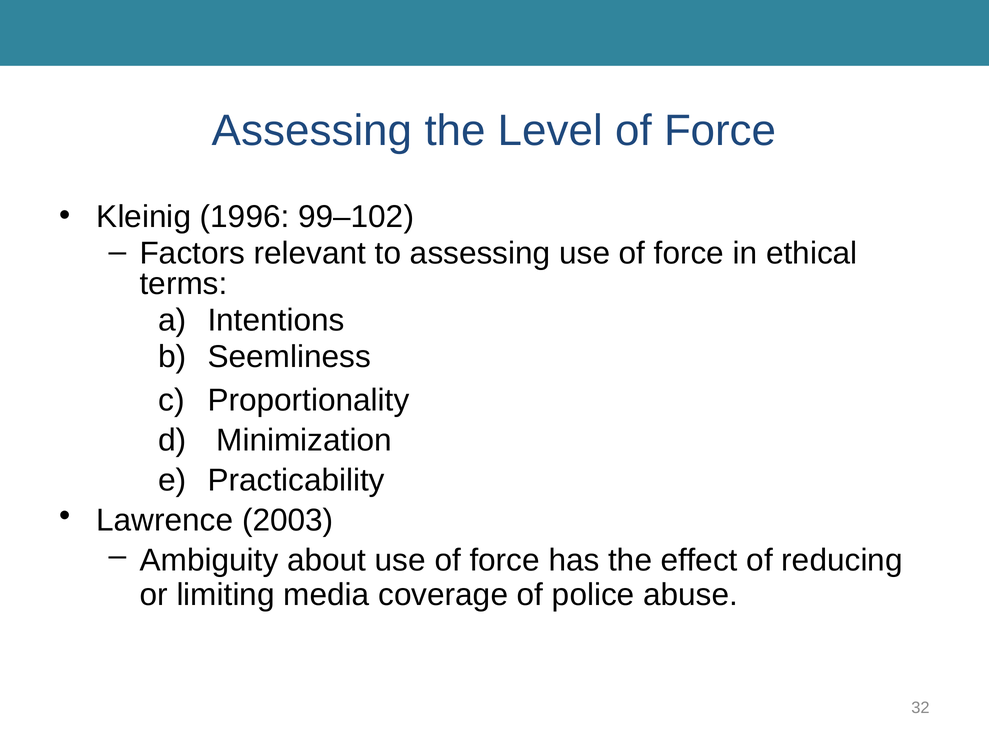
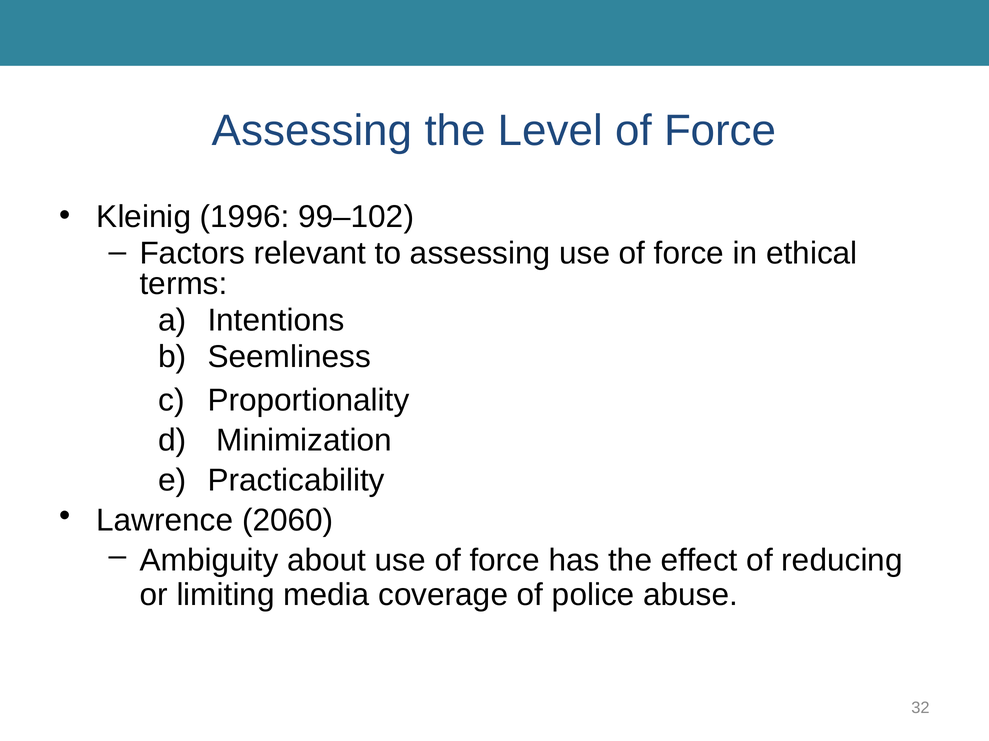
2003: 2003 -> 2060
